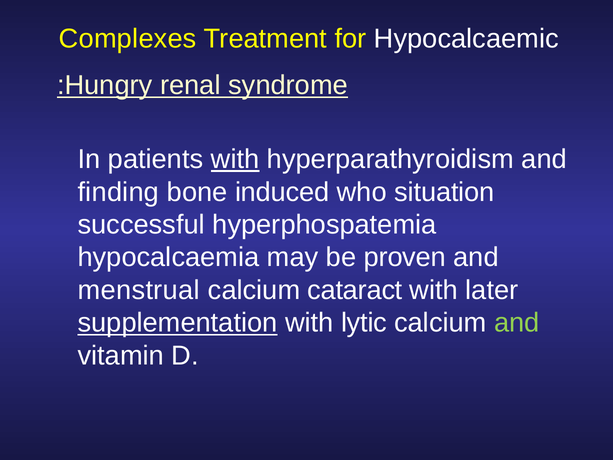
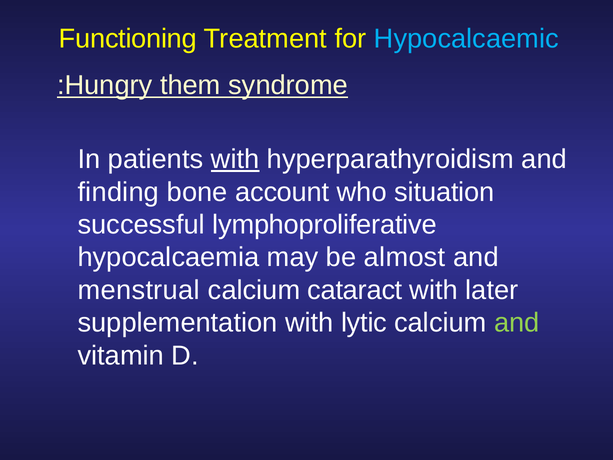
Complexes: Complexes -> Functioning
Hypocalcaemic colour: white -> light blue
renal: renal -> them
induced: induced -> account
hyperphospatemia: hyperphospatemia -> lymphoproliferative
proven: proven -> almost
supplementation underline: present -> none
